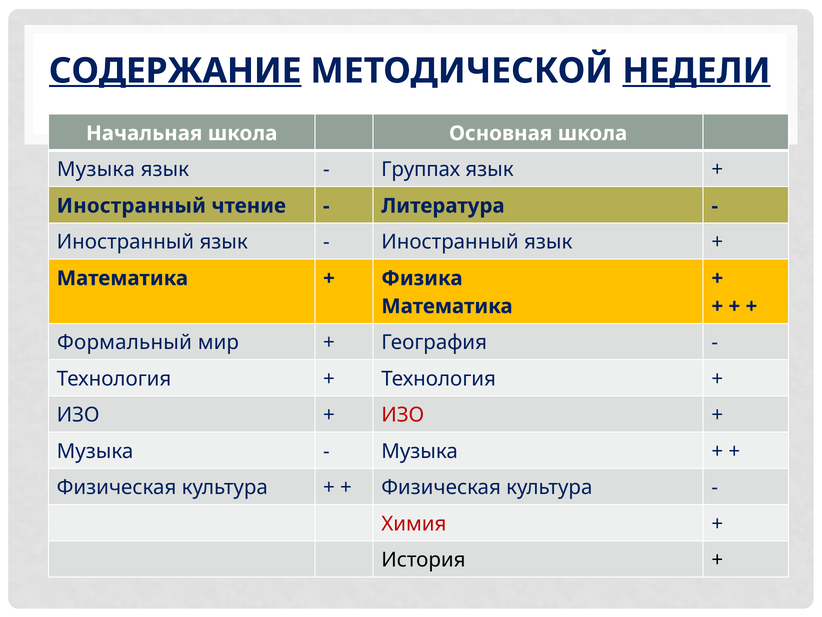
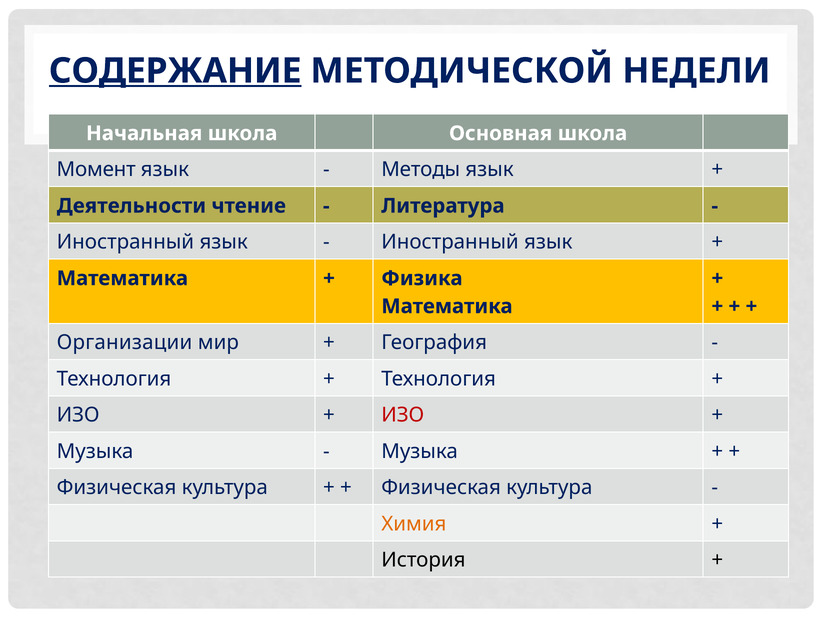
НЕДЕЛИ underline: present -> none
Музыка at (96, 169): Музыка -> Момент
Группах: Группах -> Методы
Иностранный at (131, 206): Иностранный -> Деятельности
Формальный: Формальный -> Организации
Химия colour: red -> orange
